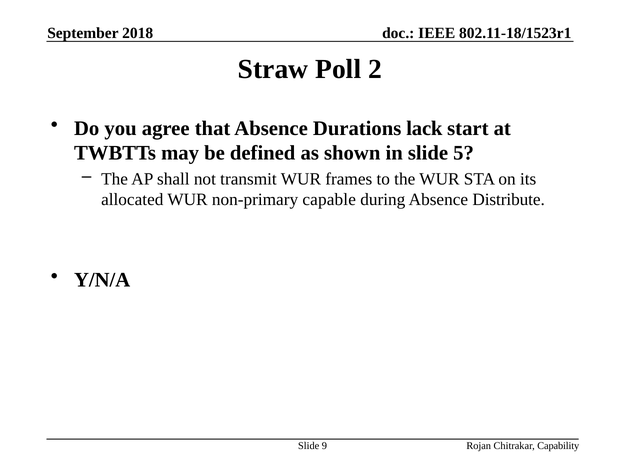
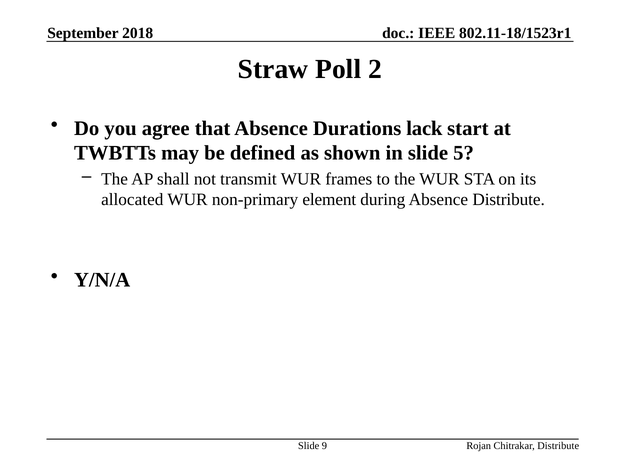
capable: capable -> element
Chitrakar Capability: Capability -> Distribute
